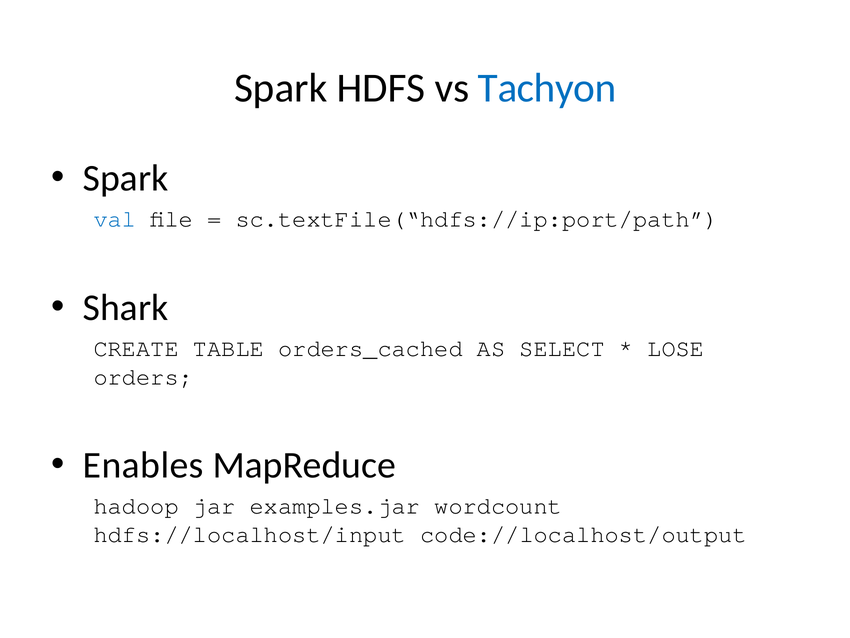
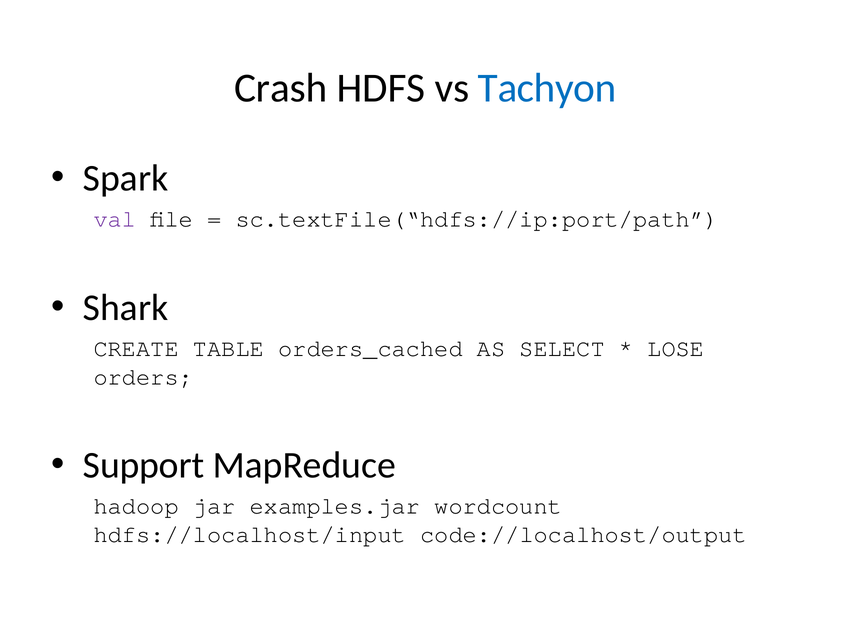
Spark at (281, 88): Spark -> Crash
val colour: blue -> purple
Enables: Enables -> Support
